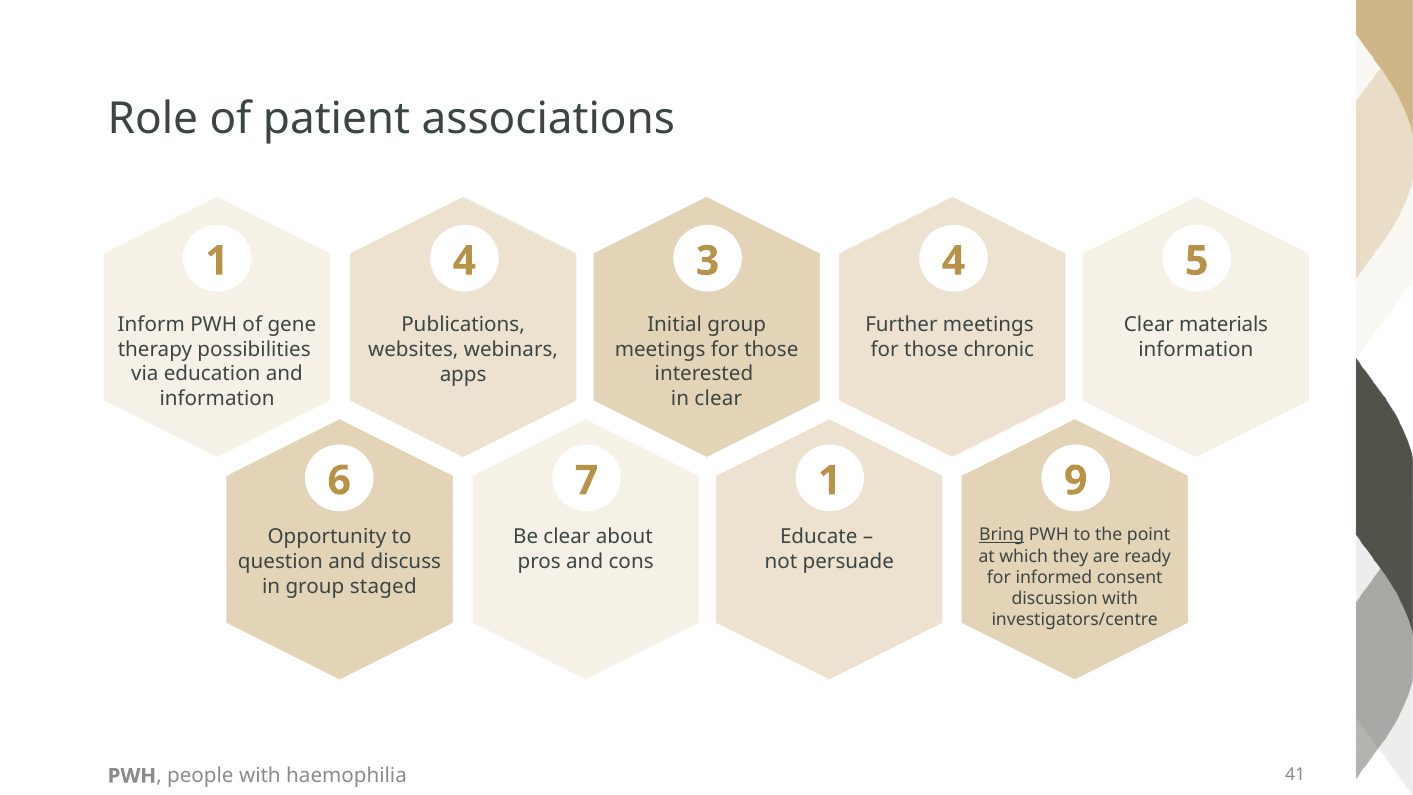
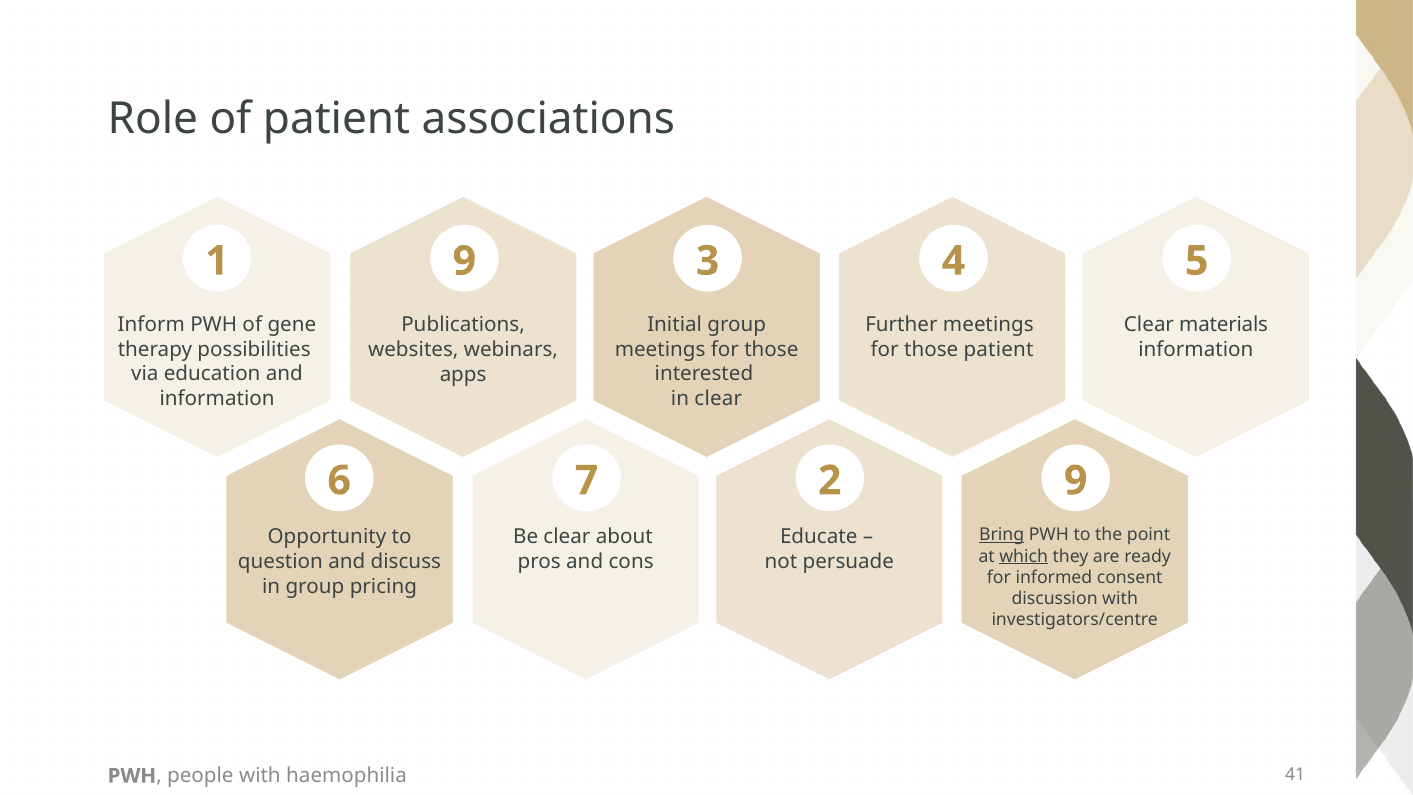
1 4: 4 -> 9
those chronic: chronic -> patient
7 1: 1 -> 2
which underline: none -> present
staged: staged -> pricing
